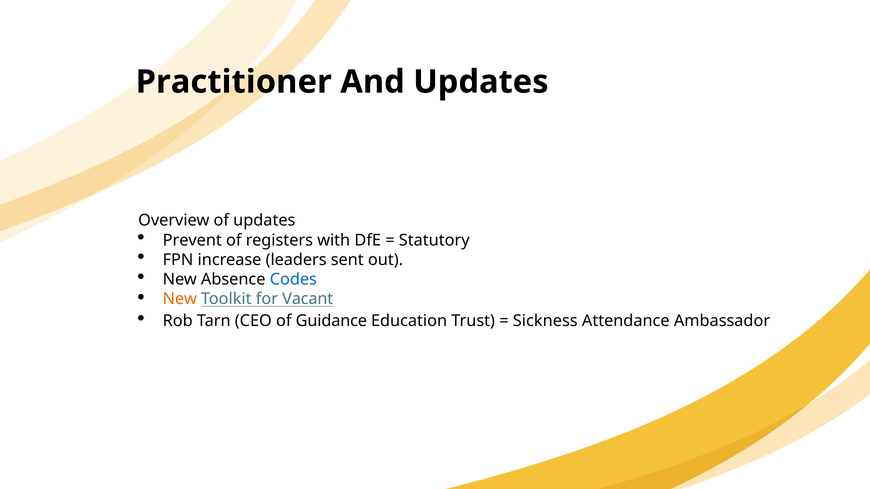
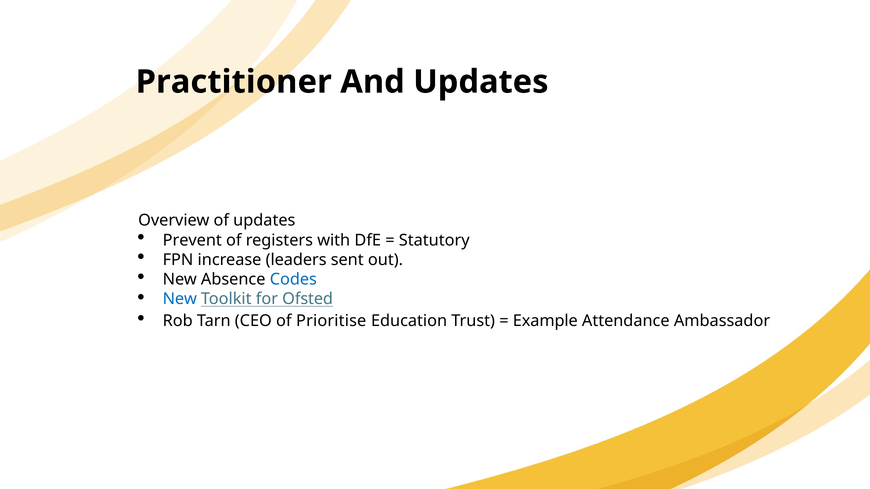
New at (180, 299) colour: orange -> blue
Vacant: Vacant -> Ofsted
Guidance: Guidance -> Prioritise
Sickness: Sickness -> Example
